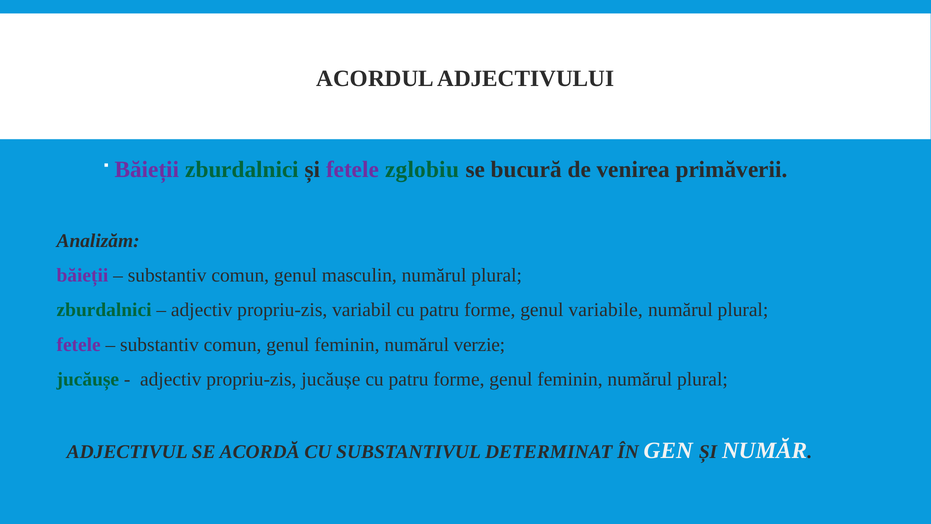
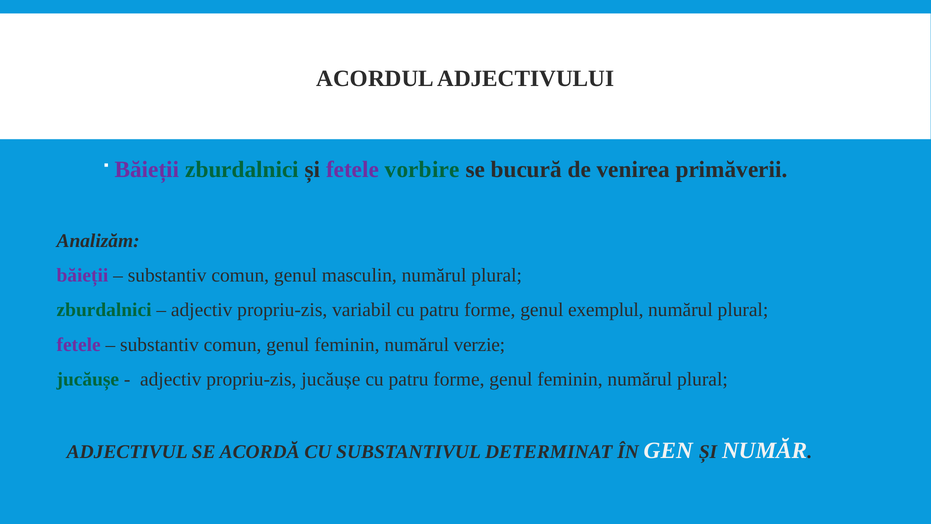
zglobiu: zglobiu -> vorbire
variabile: variabile -> exemplul
